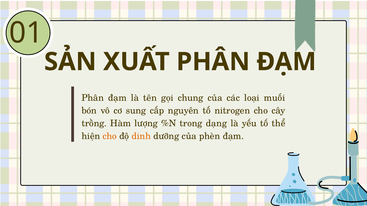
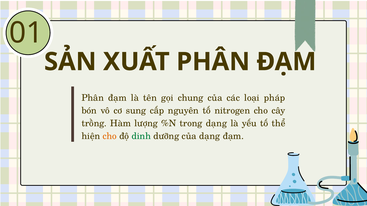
muối: muối -> pháp
dinh colour: orange -> green
của phèn: phèn -> dạng
